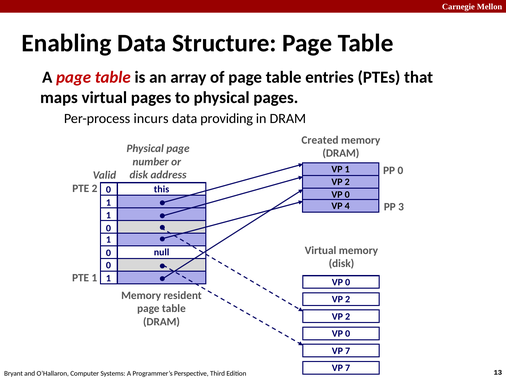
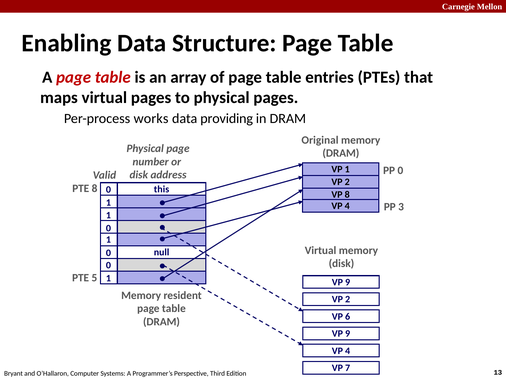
incurs: incurs -> works
Created: Created -> Original
PTE 2: 2 -> 8
0 at (347, 195): 0 -> 8
PTE 1: 1 -> 5
0 at (348, 283): 0 -> 9
2 at (348, 317): 2 -> 6
0 at (348, 334): 0 -> 9
7 at (348, 351): 7 -> 4
